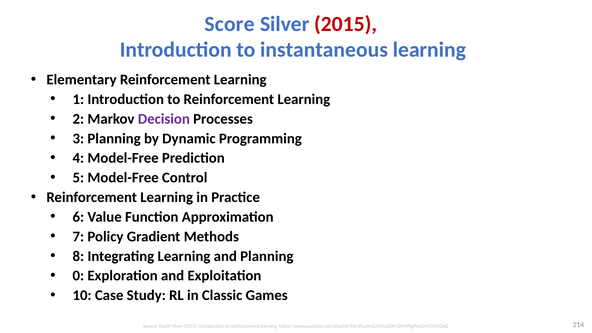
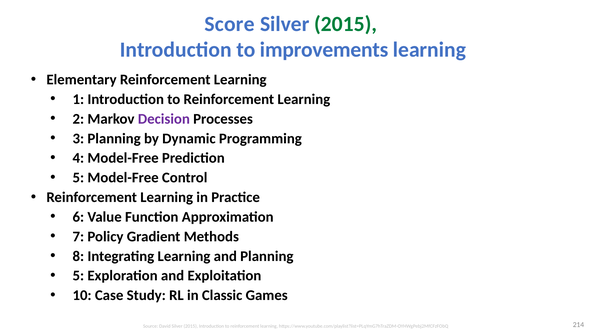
2015 at (346, 24) colour: red -> green
instantaneous: instantaneous -> improvements
0 at (78, 276): 0 -> 5
